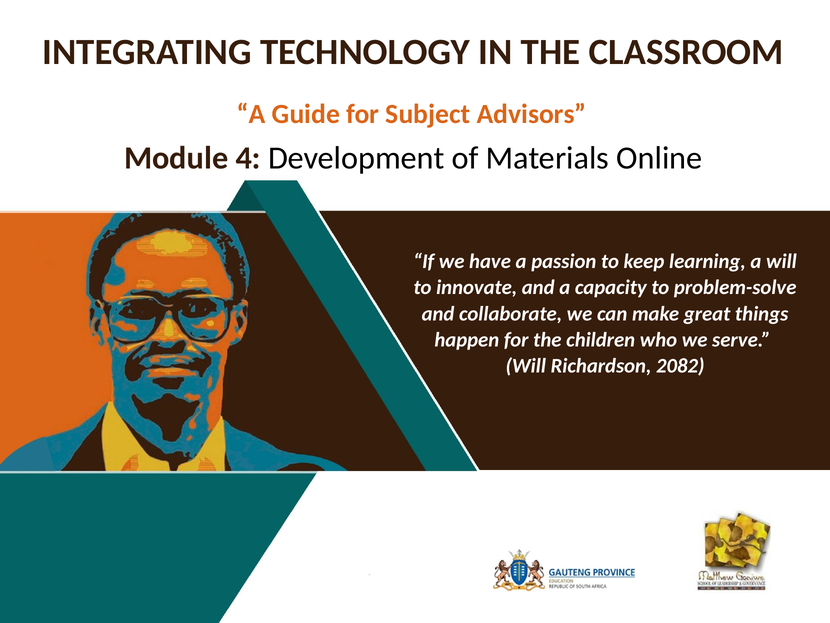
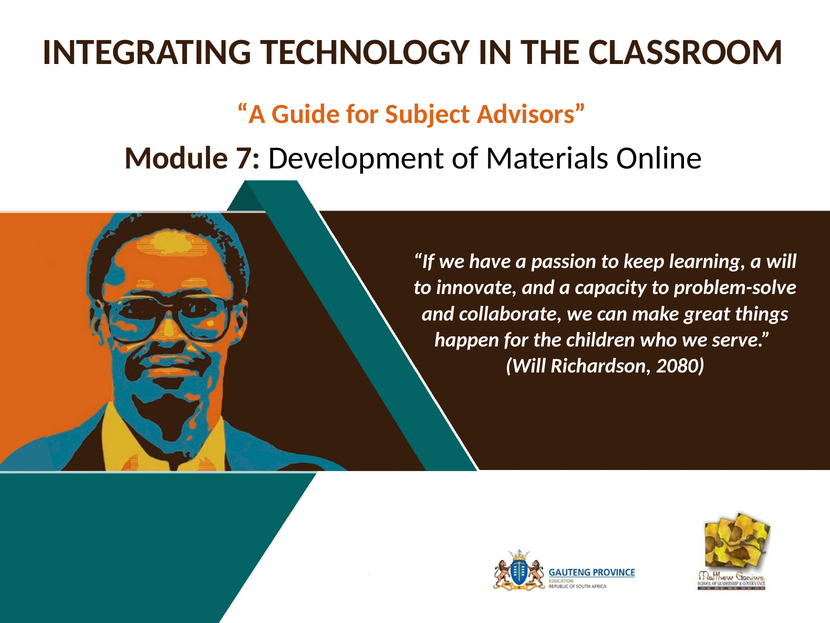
4: 4 -> 7
2082: 2082 -> 2080
